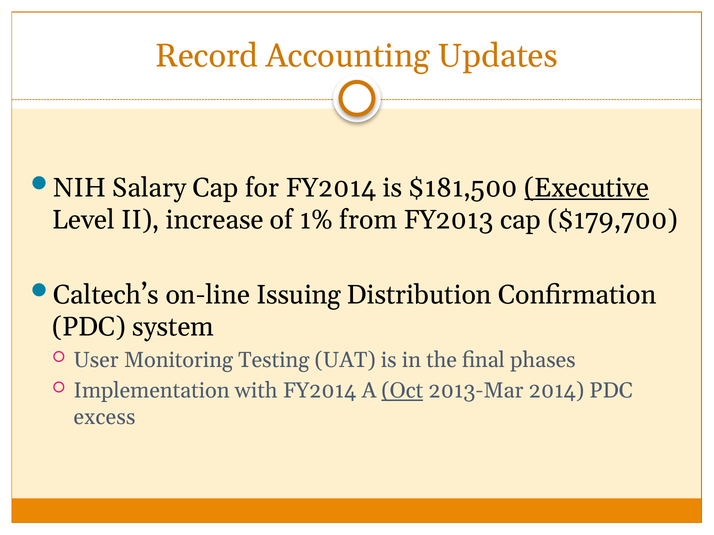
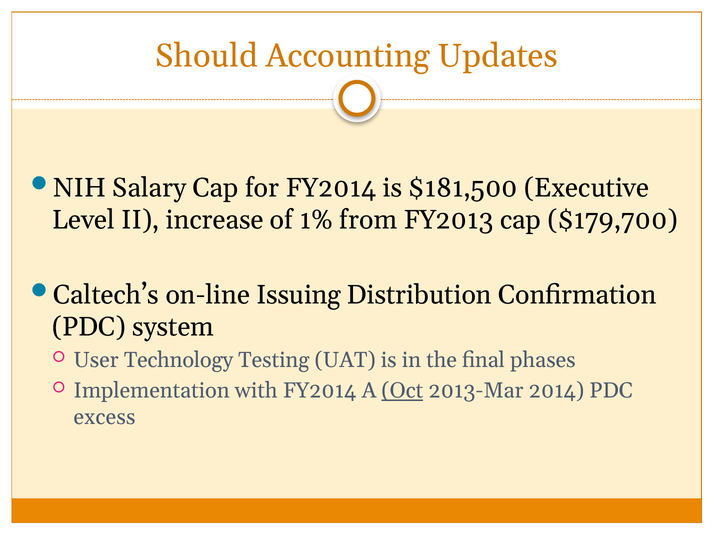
Record: Record -> Should
Executive underline: present -> none
Monitoring: Monitoring -> Technology
